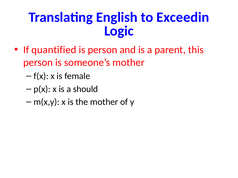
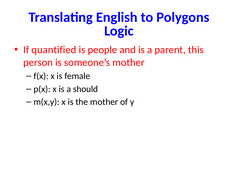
Exceedin: Exceedin -> Polygons
is person: person -> people
